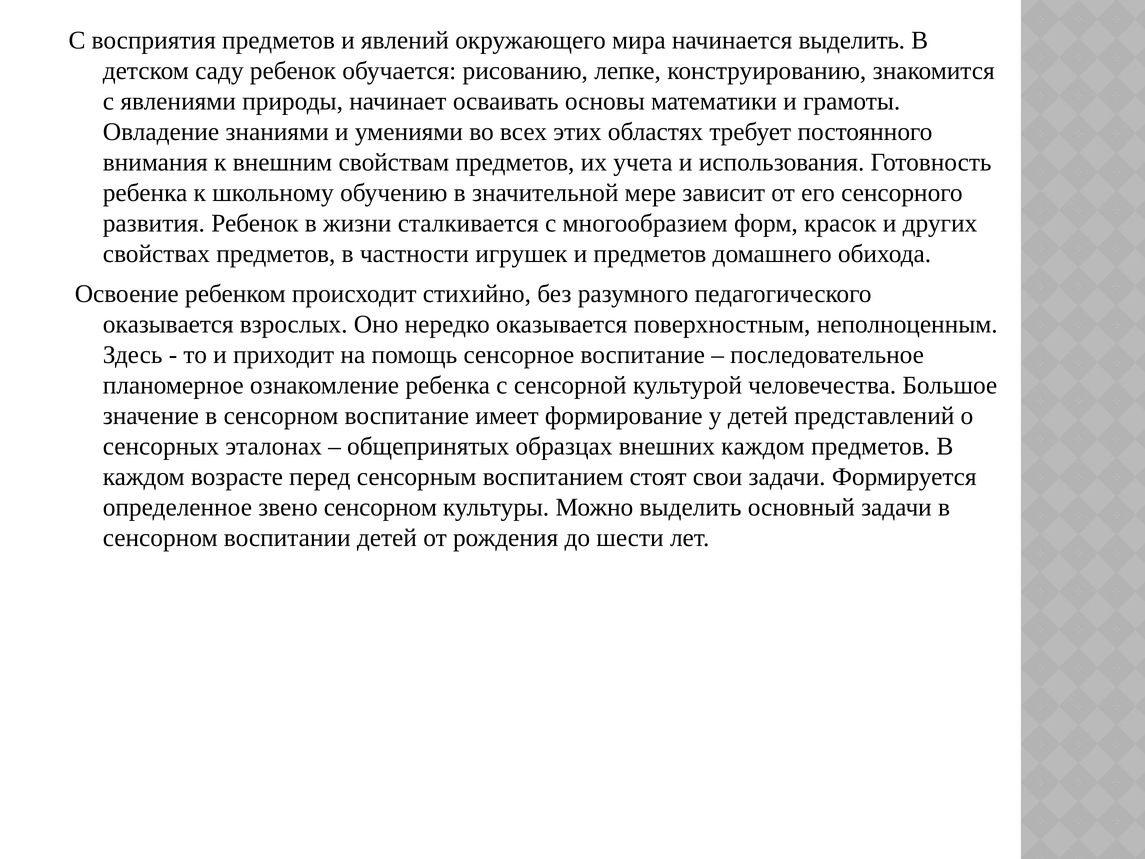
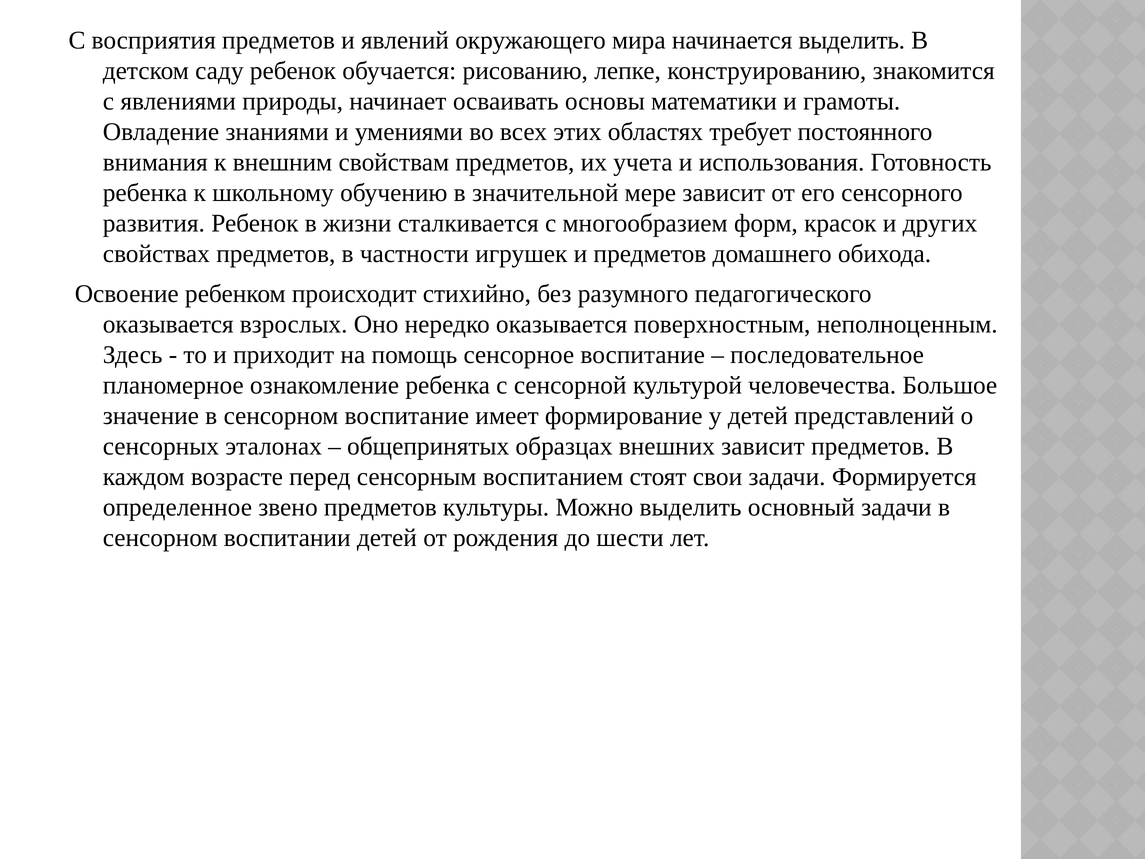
внешних каждом: каждом -> зависит
звено сенсорном: сенсорном -> предметов
